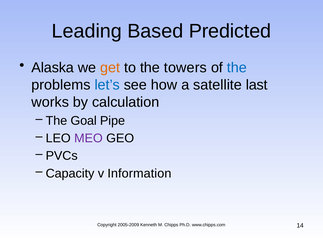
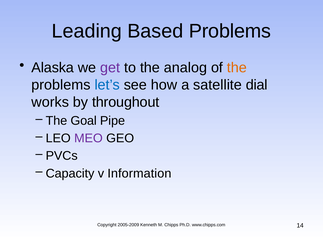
Based Predicted: Predicted -> Problems
get colour: orange -> purple
towers: towers -> analog
the at (237, 68) colour: blue -> orange
last: last -> dial
calculation: calculation -> throughout
